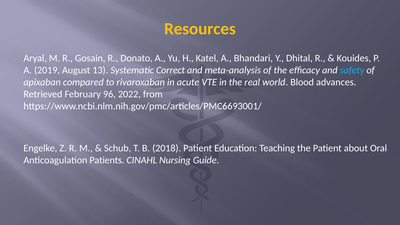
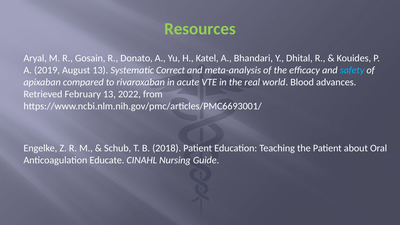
Resources colour: yellow -> light green
February 96: 96 -> 13
Patients: Patients -> Educate
